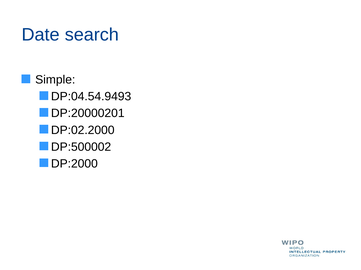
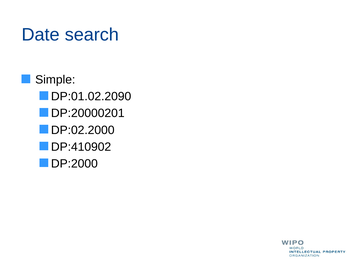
DP:04.54.9493: DP:04.54.9493 -> DP:01.02.2090
DP:500002: DP:500002 -> DP:410902
